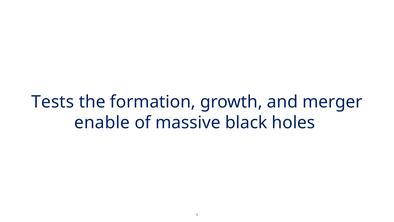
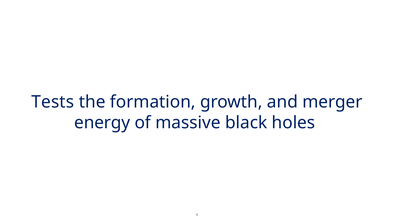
enable: enable -> energy
